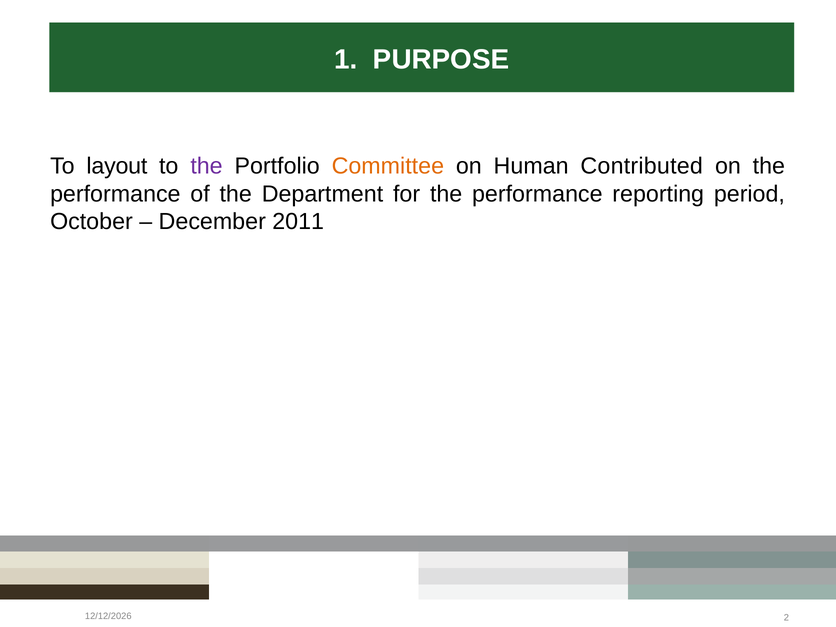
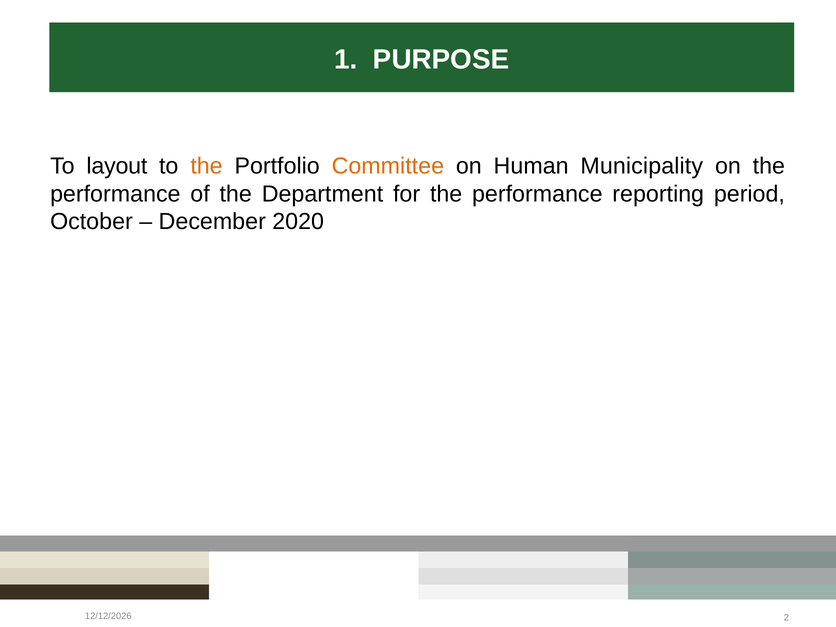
the at (207, 166) colour: purple -> orange
Contributed: Contributed -> Municipality
2011: 2011 -> 2020
